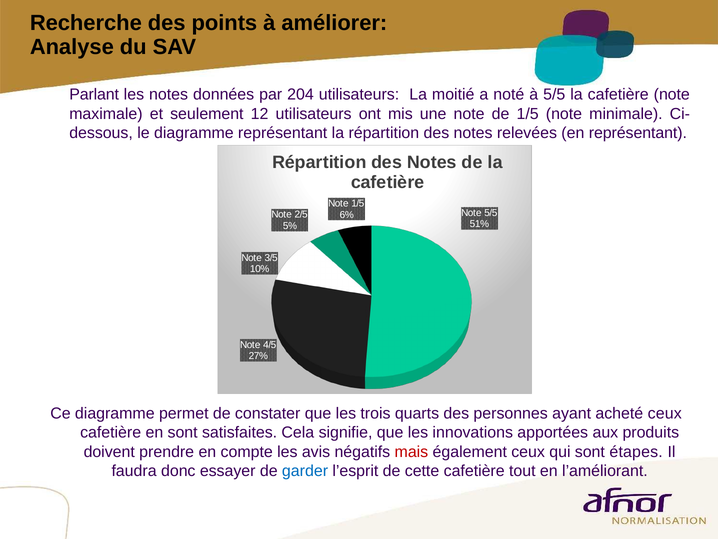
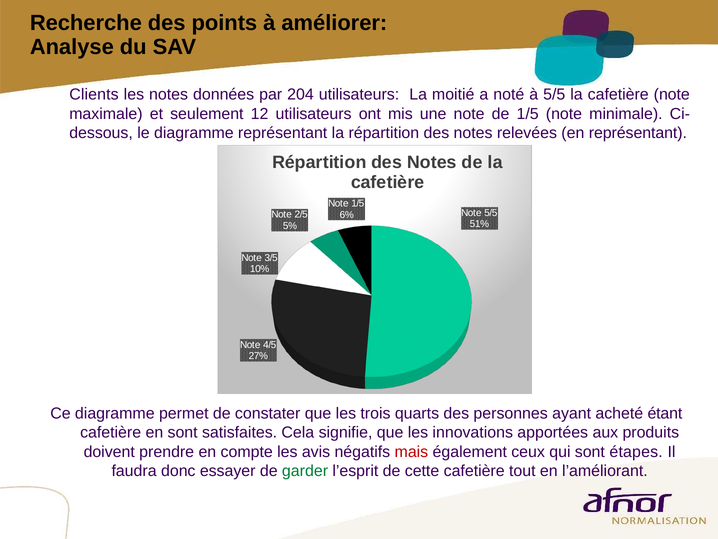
Parlant: Parlant -> Clients
acheté ceux: ceux -> étant
garder colour: blue -> green
